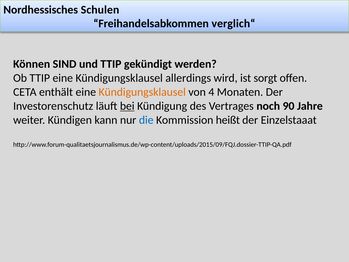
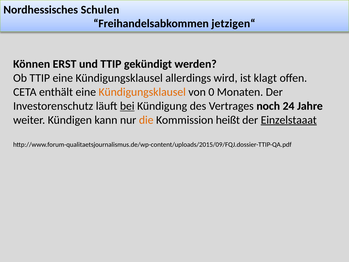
verglich“: verglich“ -> jetzigen“
SIND: SIND -> ERST
sorgt: sorgt -> klagt
4: 4 -> 0
90: 90 -> 24
die colour: blue -> orange
Einzelstaaat underline: none -> present
